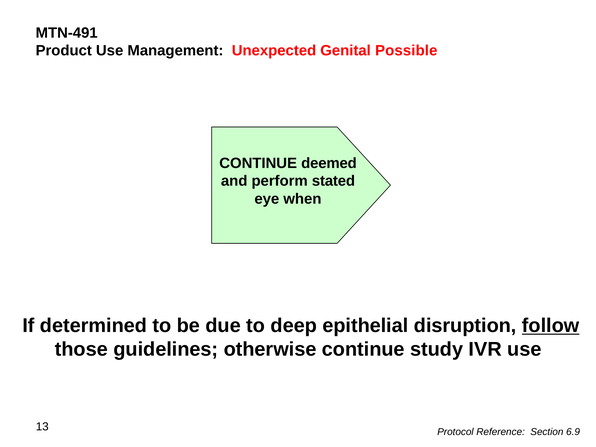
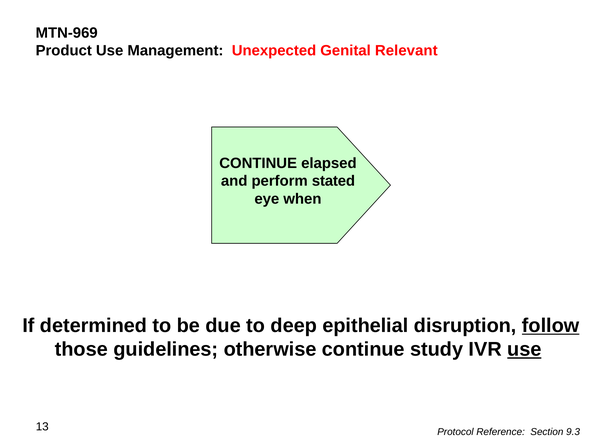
MTN-491: MTN-491 -> MTN-969
Possible: Possible -> Relevant
deemed: deemed -> elapsed
use at (524, 349) underline: none -> present
6.9: 6.9 -> 9.3
